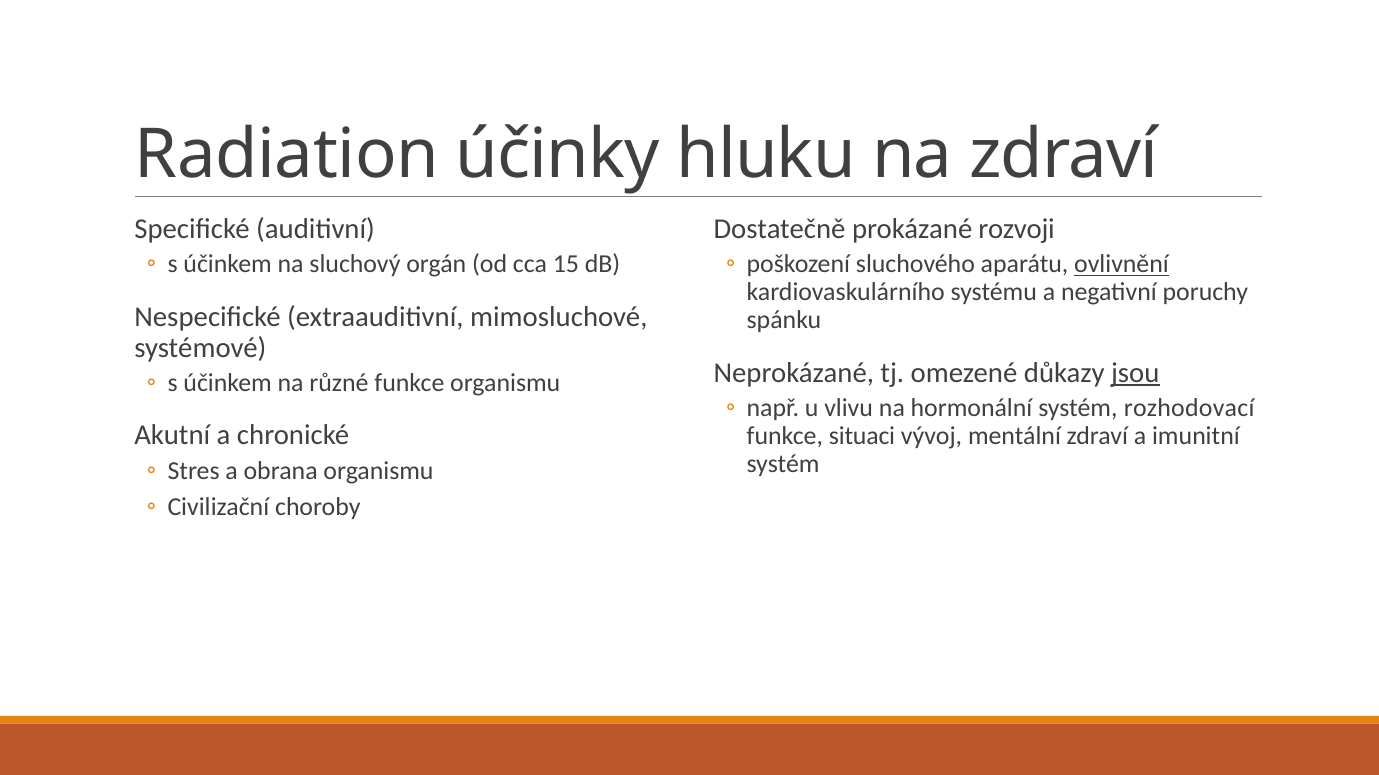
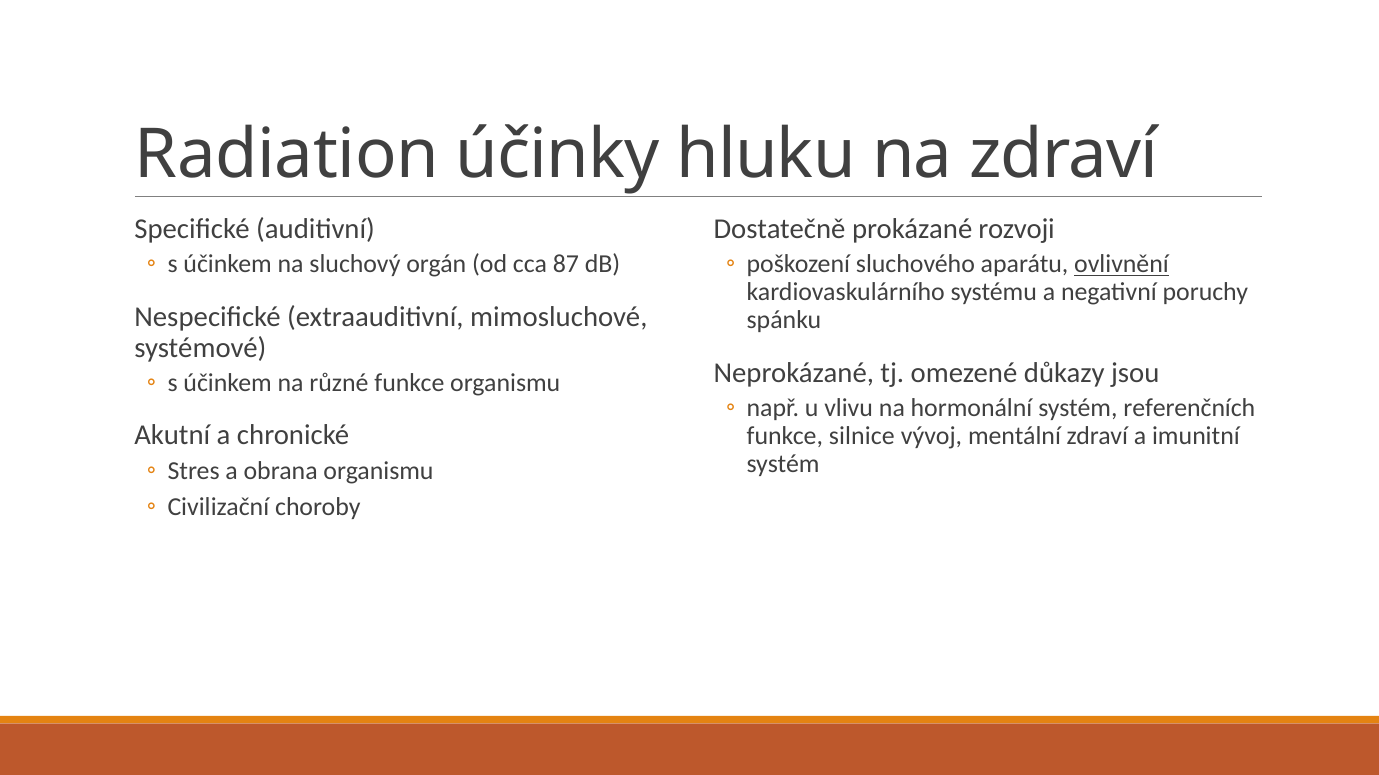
15: 15 -> 87
jsou underline: present -> none
rozhodovací: rozhodovací -> referenčních
situaci: situaci -> silnice
